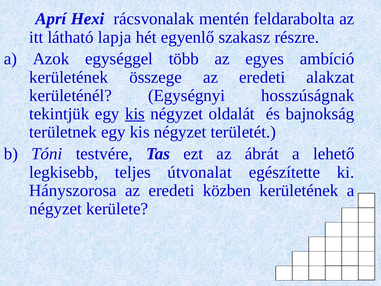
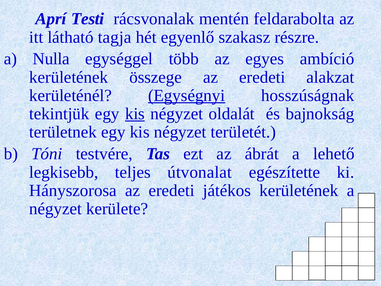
Hexi: Hexi -> Testi
lapja: lapja -> tagja
Azok: Azok -> Nulla
Egységnyi underline: none -> present
közben: közben -> játékos
